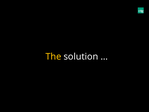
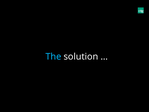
The colour: yellow -> light blue
